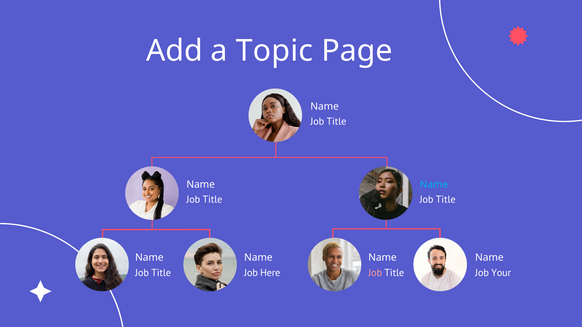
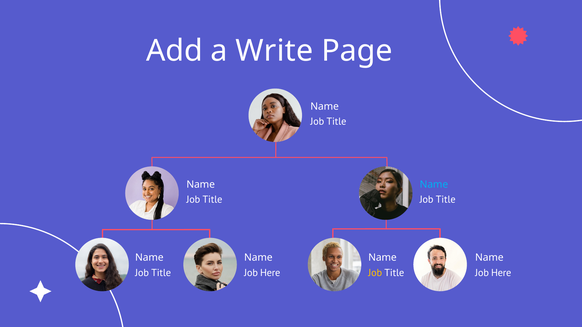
Topic: Topic -> Write
Job at (375, 273) colour: pink -> yellow
Your at (501, 273): Your -> Here
